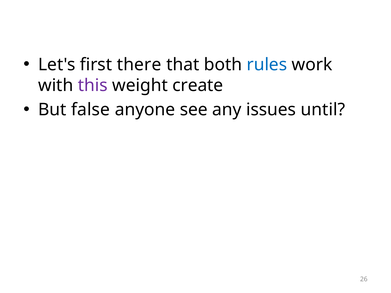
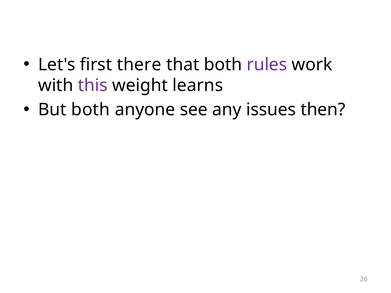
rules colour: blue -> purple
create: create -> learns
But false: false -> both
until: until -> then
